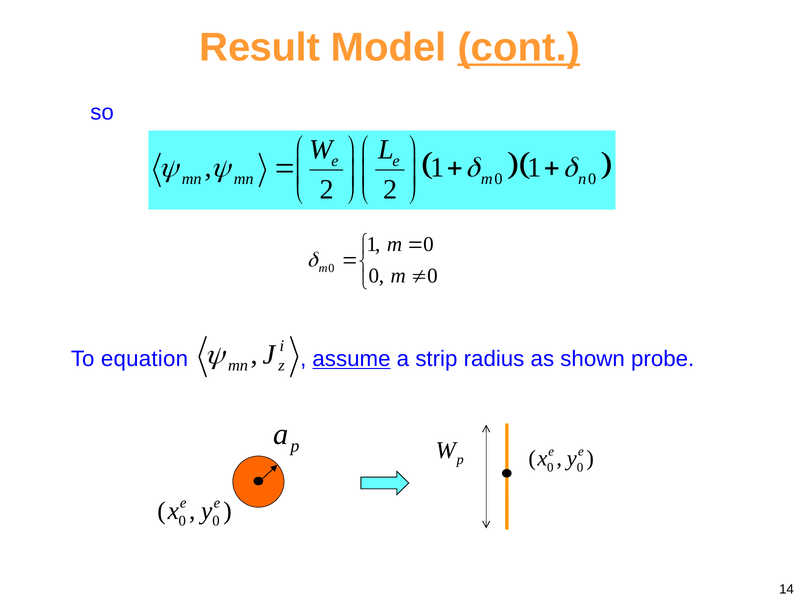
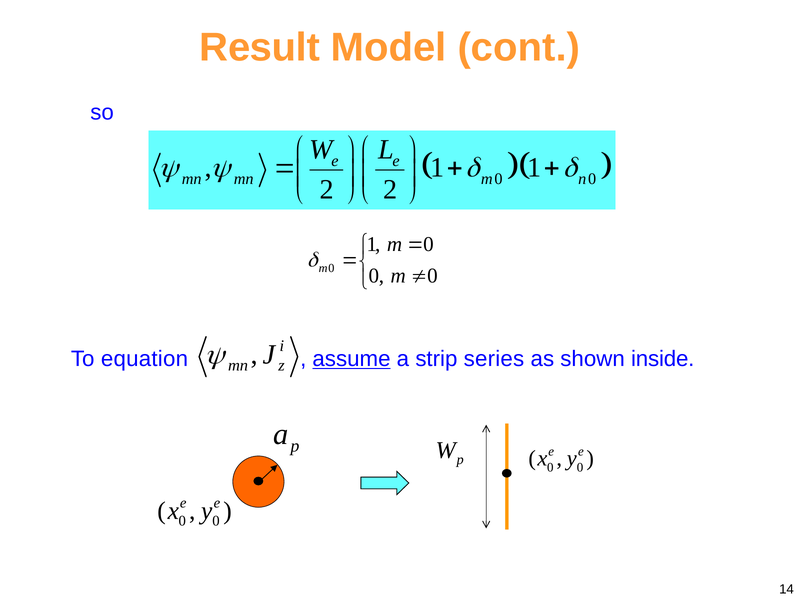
cont underline: present -> none
radius: radius -> series
probe: probe -> inside
